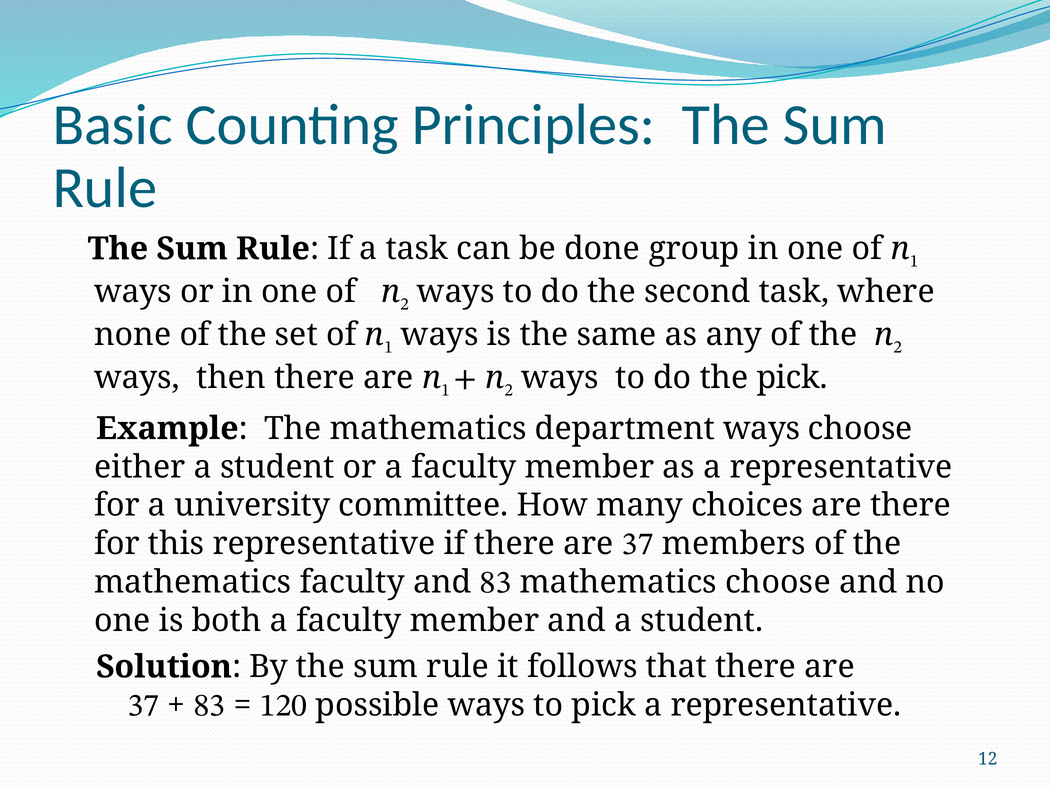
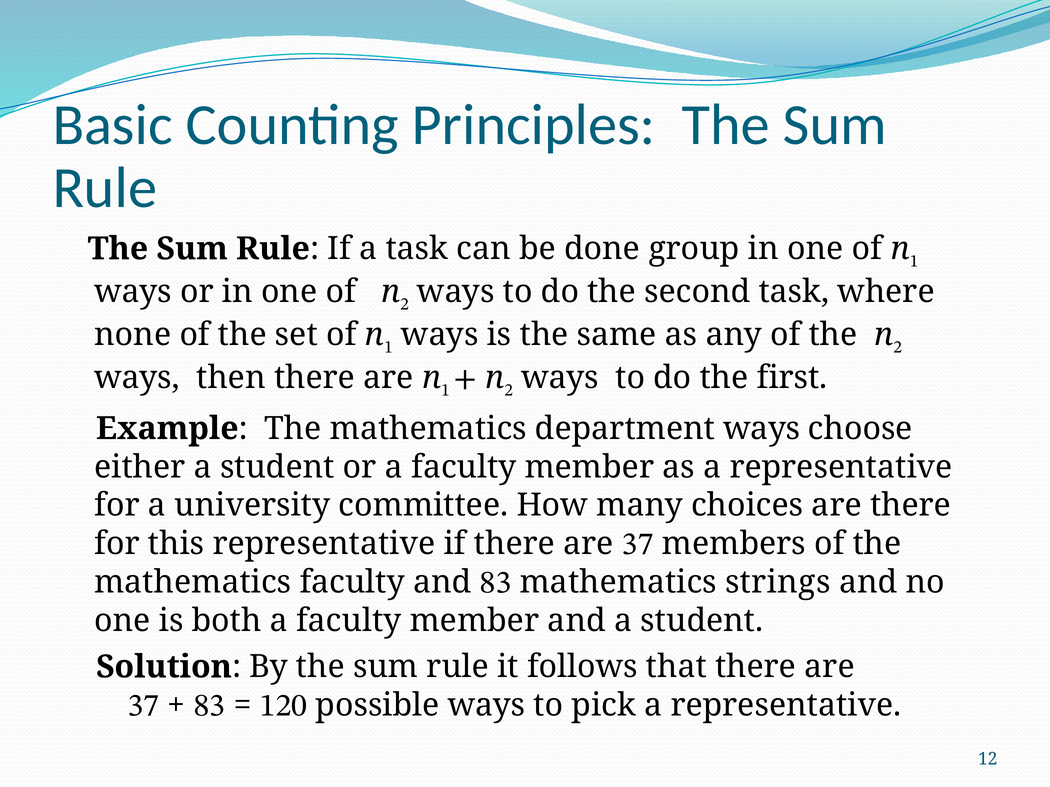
the pick: pick -> first
choose at (778, 583): choose -> strings
